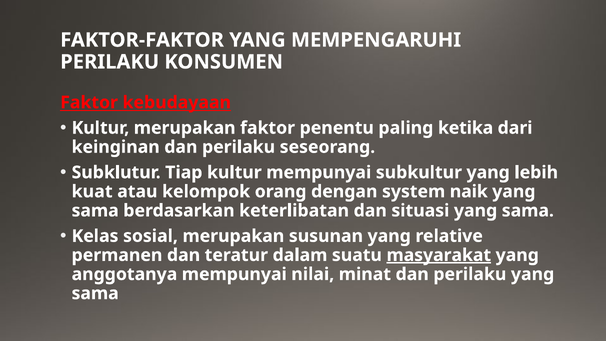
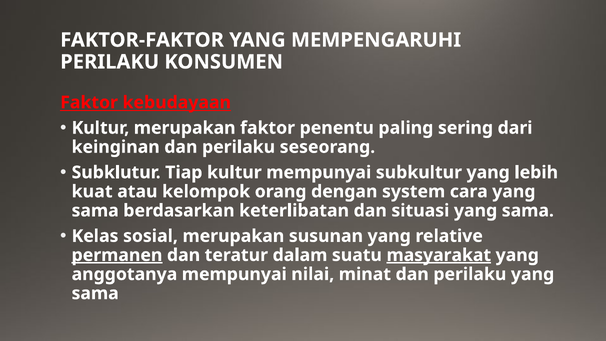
ketika: ketika -> sering
naik: naik -> cara
permanen underline: none -> present
